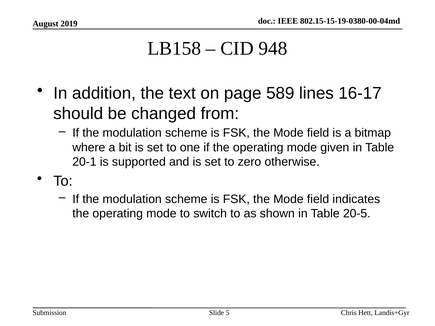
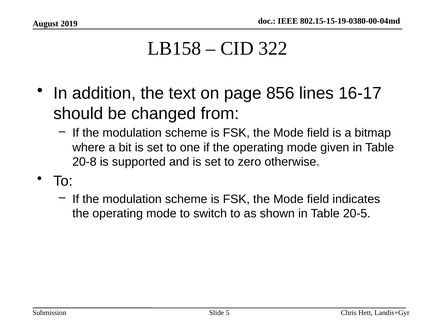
948: 948 -> 322
589: 589 -> 856
20-1: 20-1 -> 20-8
